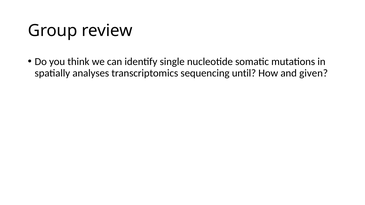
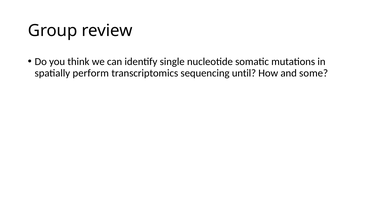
analyses: analyses -> perform
given: given -> some
